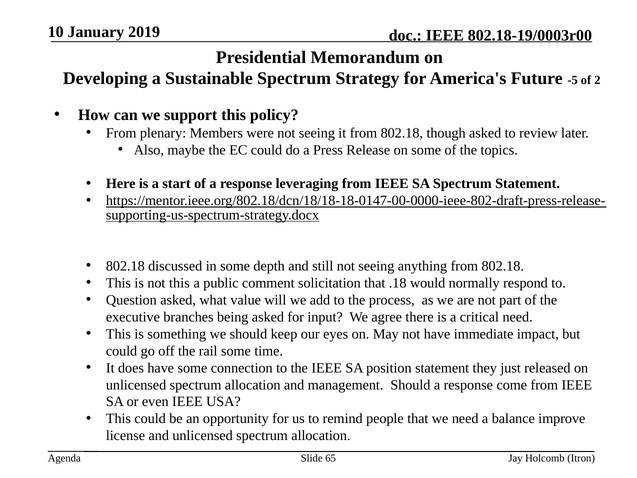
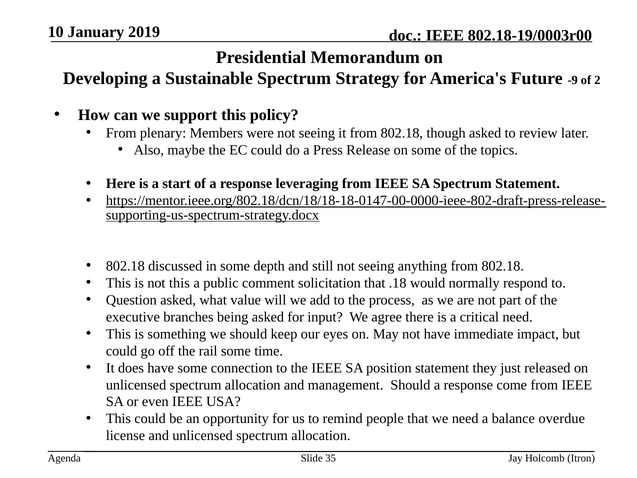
-5: -5 -> -9
improve: improve -> overdue
65: 65 -> 35
